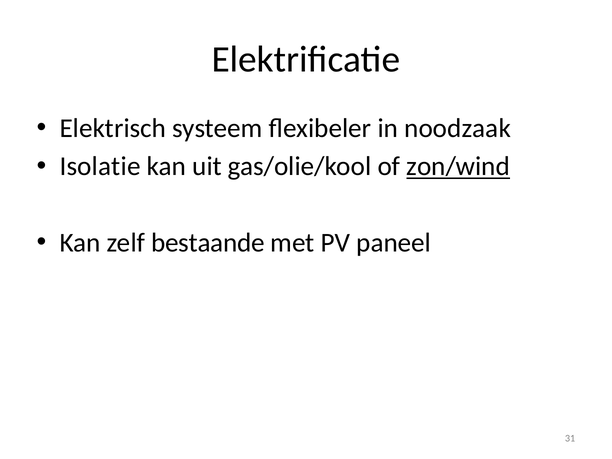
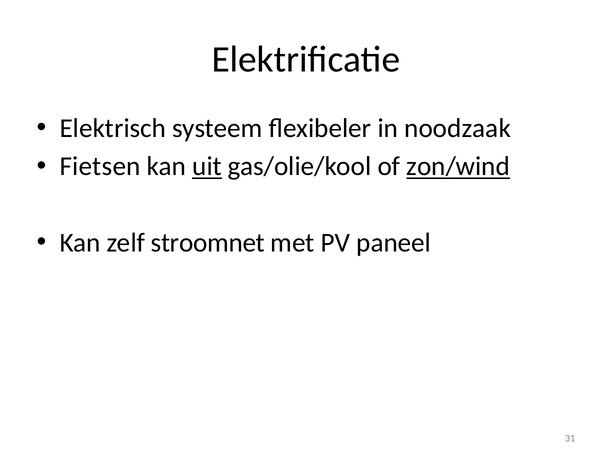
Isolatie: Isolatie -> Fietsen
uit underline: none -> present
bestaande: bestaande -> stroomnet
